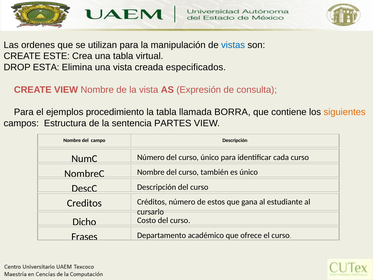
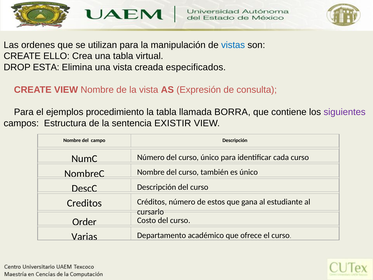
ESTE: ESTE -> ELLO
siguientes colour: orange -> purple
PARTES: PARTES -> EXISTIR
Dicho: Dicho -> Order
Frases: Frases -> Varias
